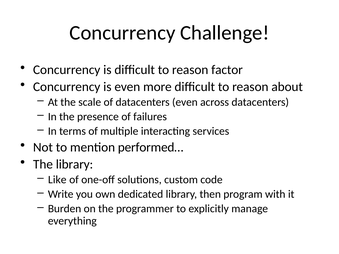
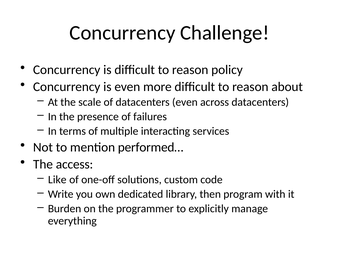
factor: factor -> policy
The library: library -> access
